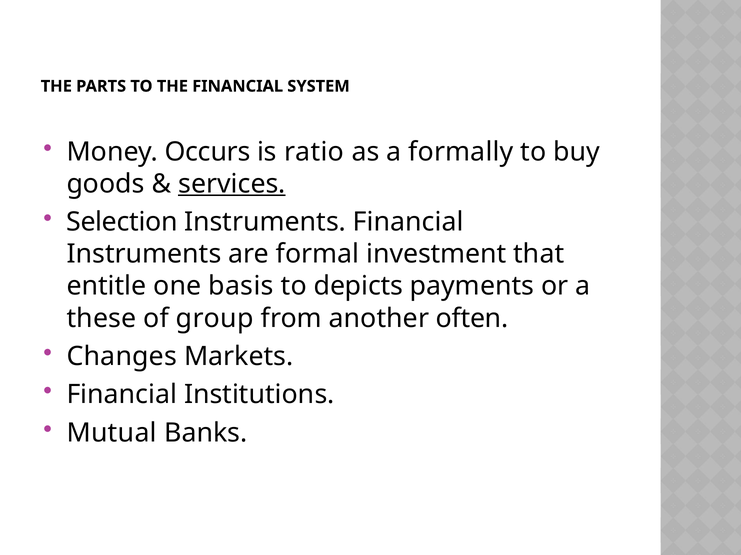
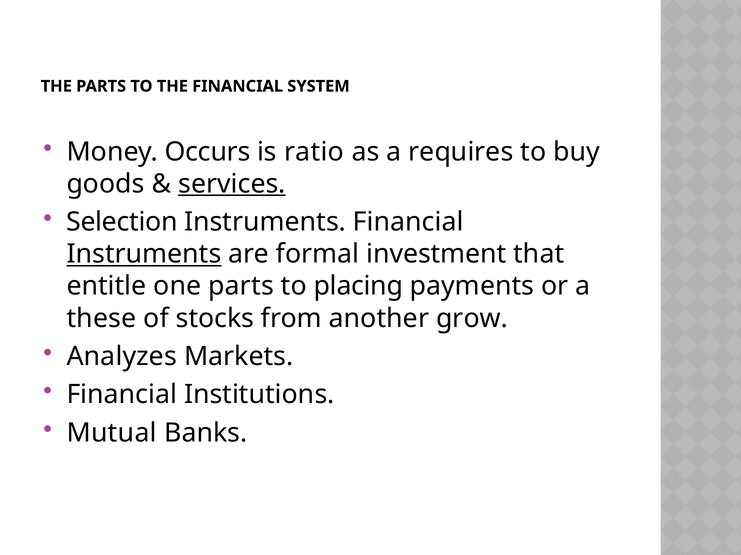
formally: formally -> requires
Instruments at (144, 254) underline: none -> present
one basis: basis -> parts
depicts: depicts -> placing
group: group -> stocks
often: often -> grow
Changes: Changes -> Analyzes
